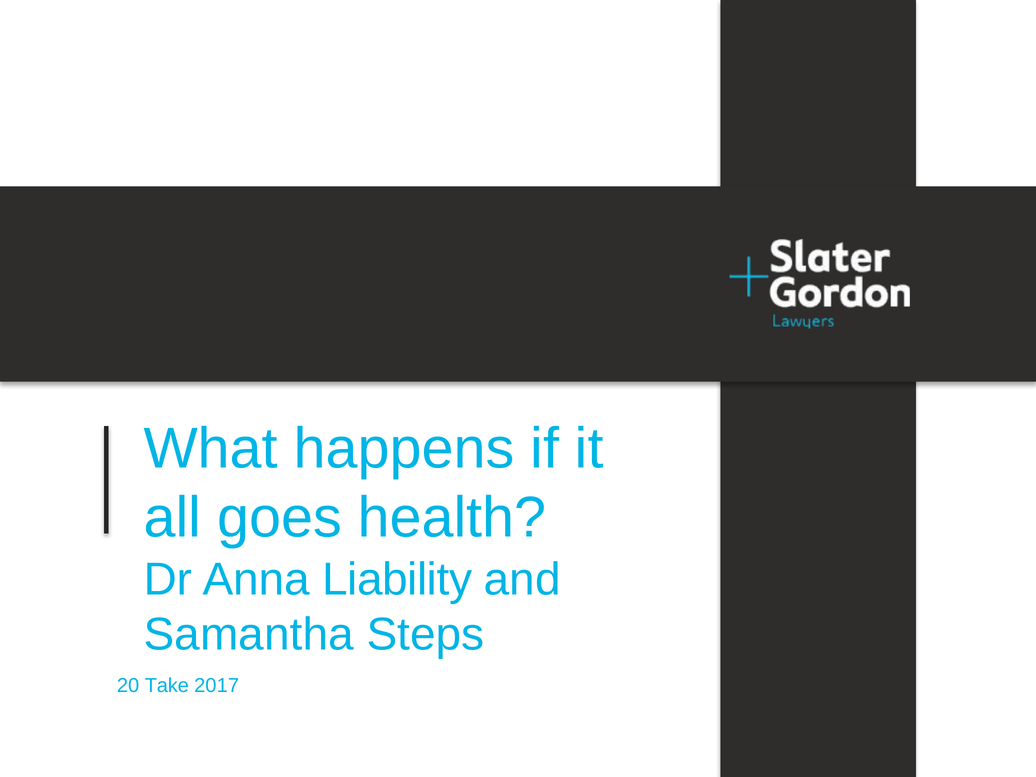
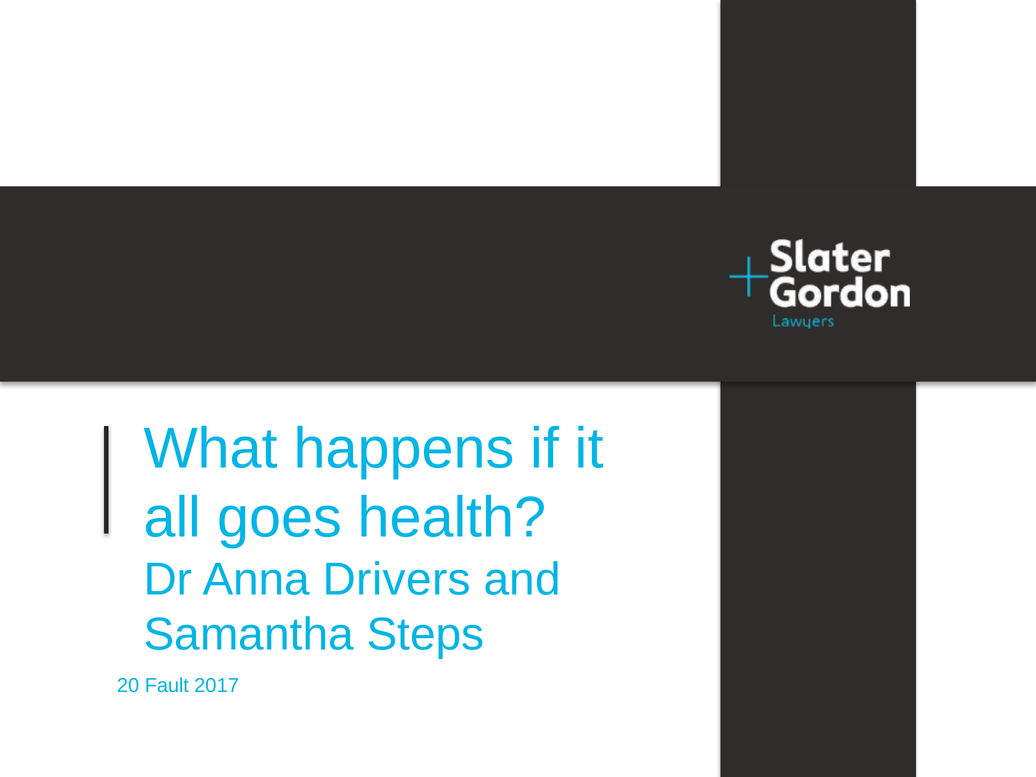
Liability: Liability -> Drivers
Take: Take -> Fault
